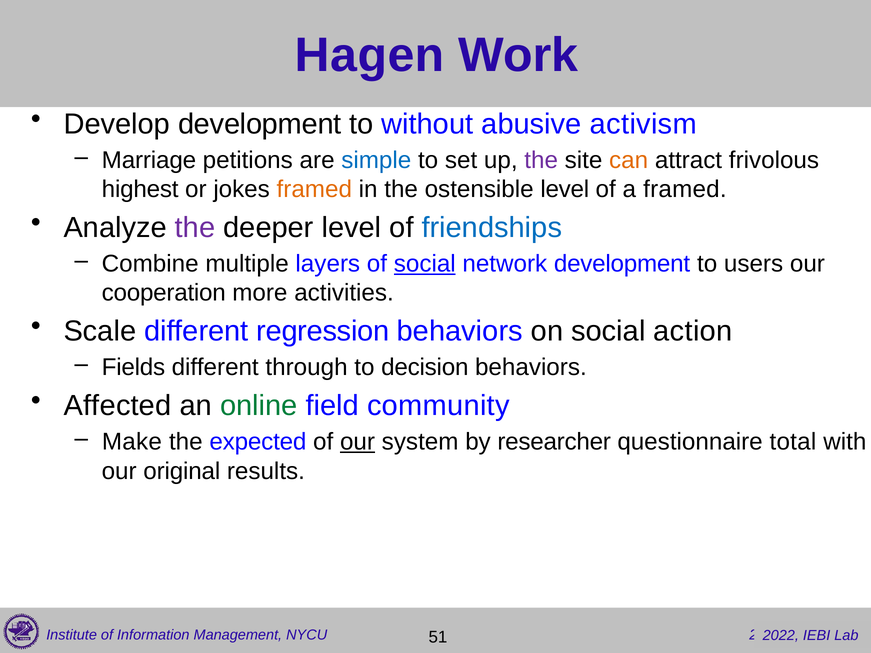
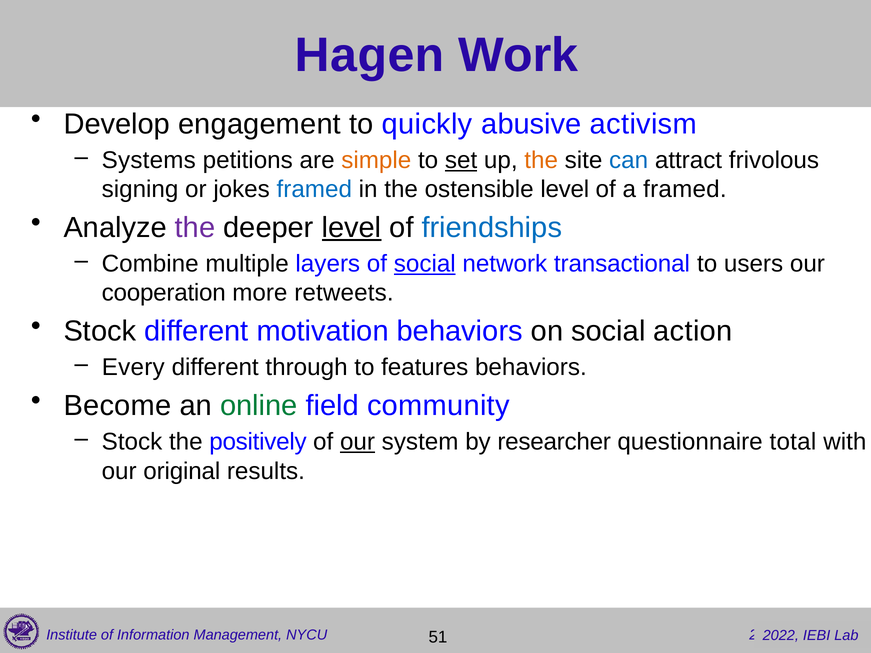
Develop development: development -> engagement
without: without -> quickly
Marriage: Marriage -> Systems
simple colour: blue -> orange
set underline: none -> present
the at (541, 161) colour: purple -> orange
can colour: orange -> blue
highest: highest -> signing
framed at (314, 190) colour: orange -> blue
level at (352, 228) underline: none -> present
network development: development -> transactional
activities: activities -> retweets
Scale at (100, 331): Scale -> Stock
regression: regression -> motivation
Fields: Fields -> Every
decision: decision -> features
Affected: Affected -> Become
Make at (132, 442): Make -> Stock
expected: expected -> positively
